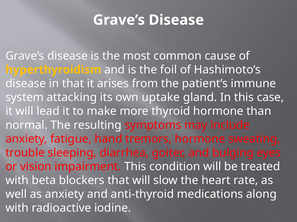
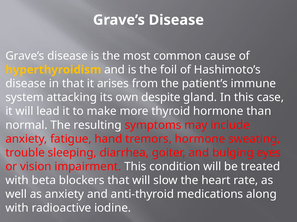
uptake: uptake -> despite
